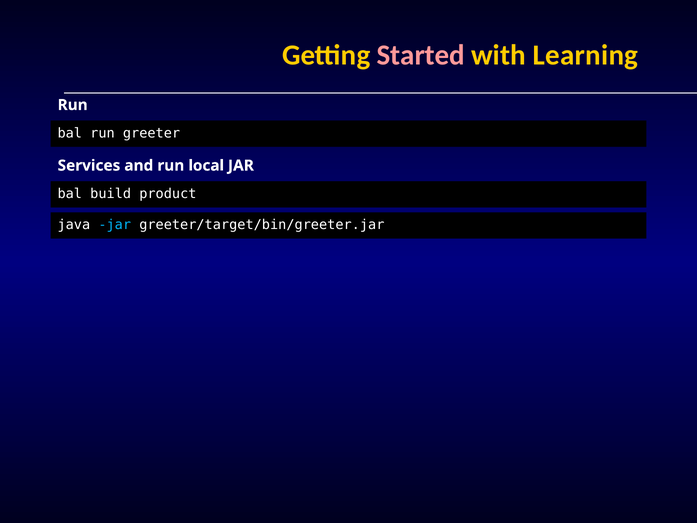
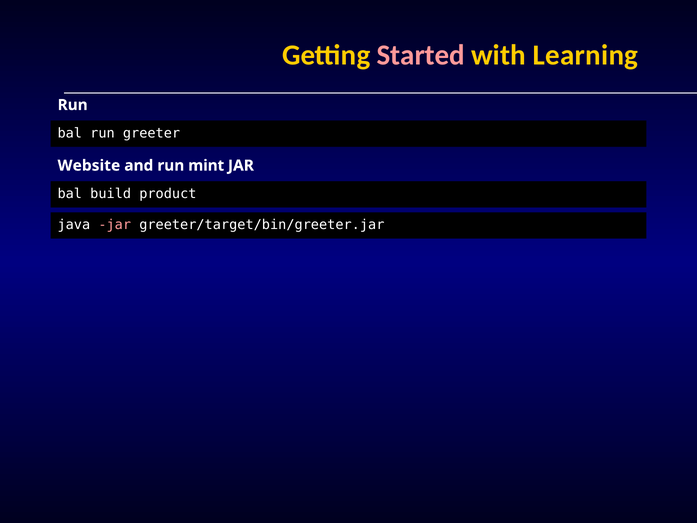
Services: Services -> Website
local: local -> mint
jar at (115, 225) colour: light blue -> pink
